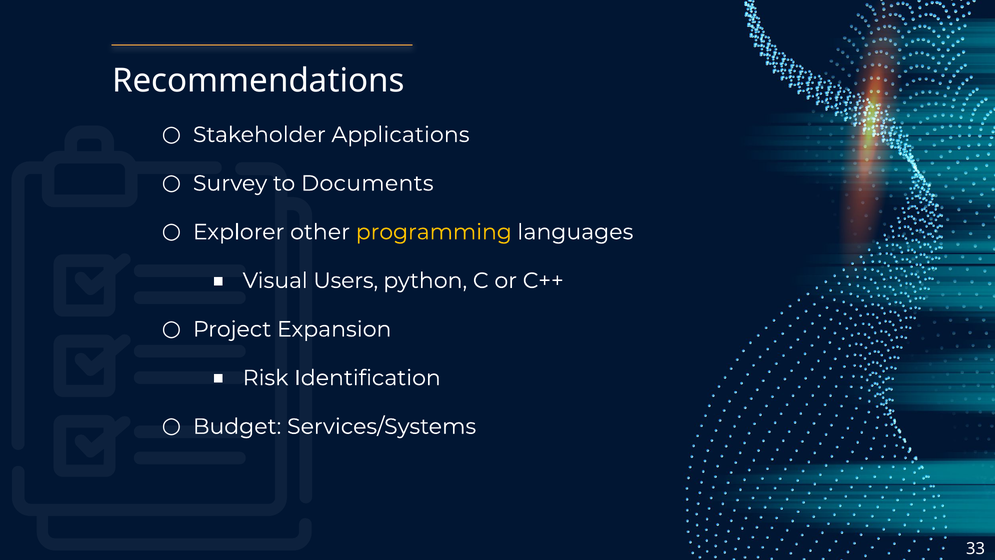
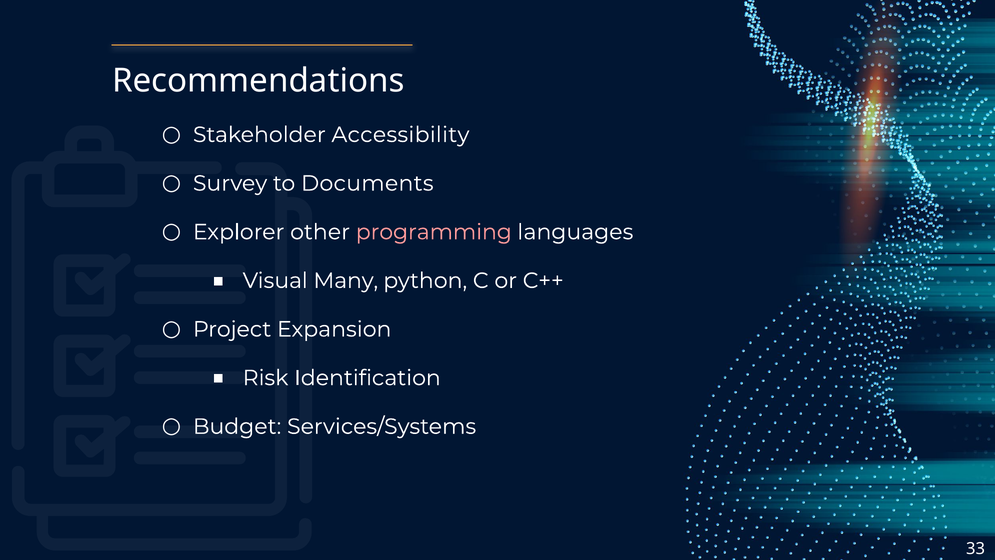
Applications: Applications -> Accessibility
programming colour: yellow -> pink
Users: Users -> Many
